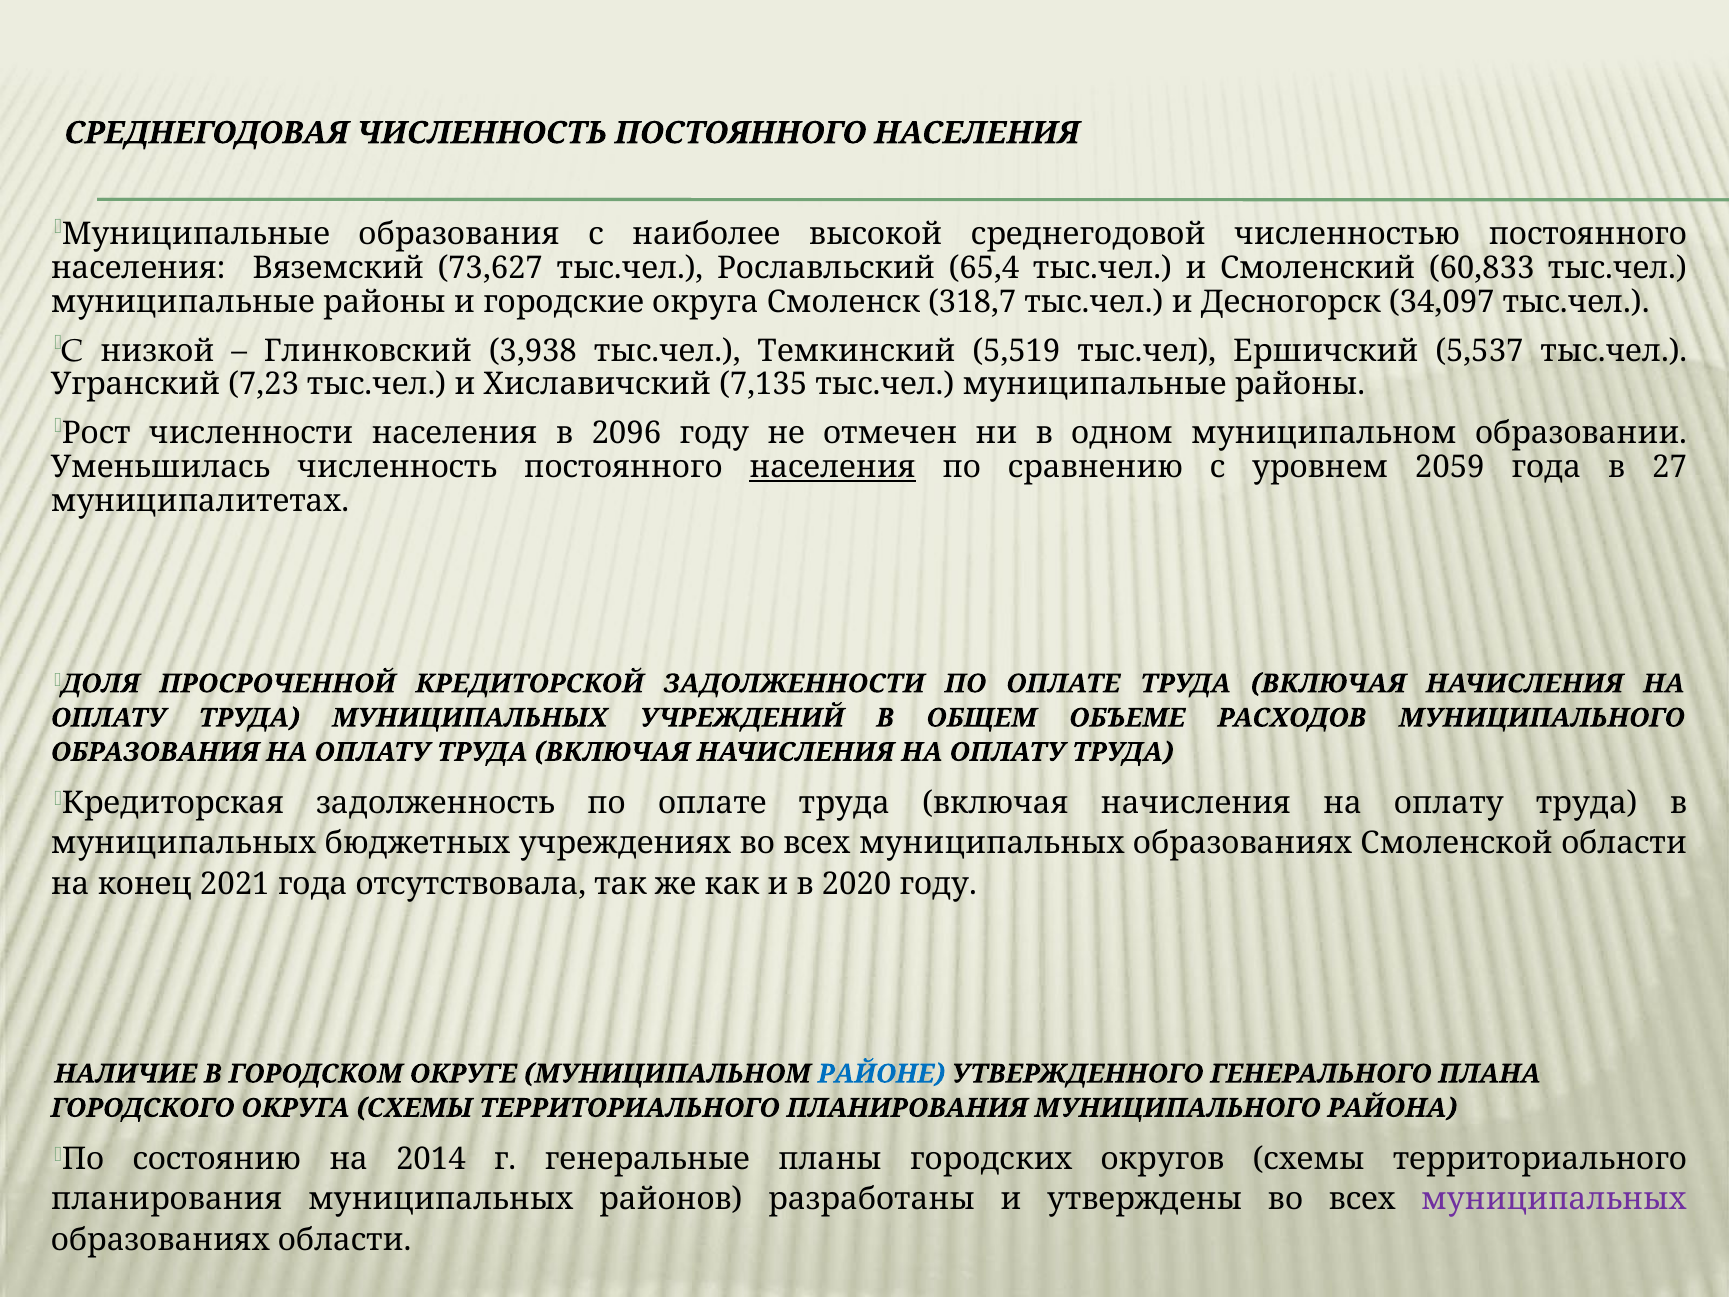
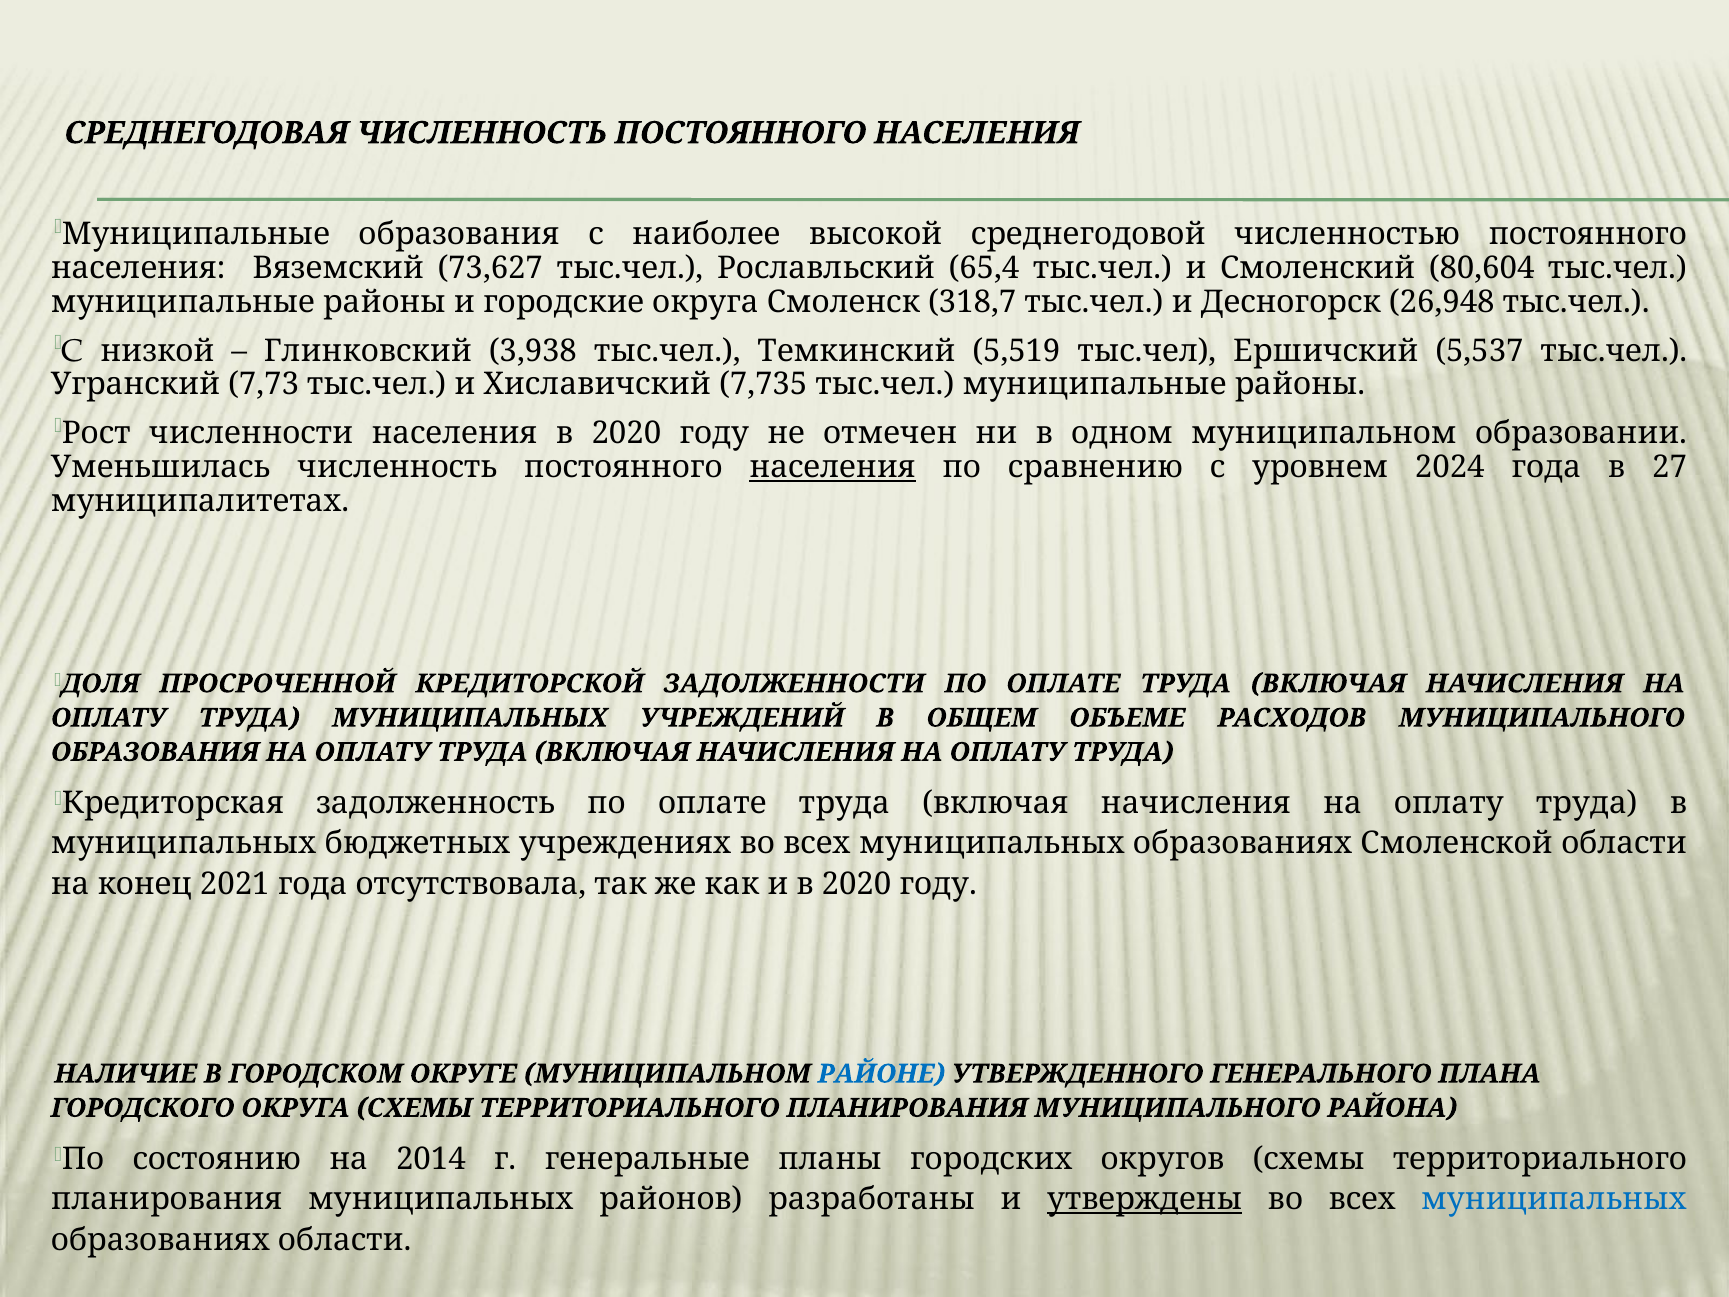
60,833: 60,833 -> 80,604
34,097: 34,097 -> 26,948
7,23: 7,23 -> 7,73
7,135: 7,135 -> 7,735
населения в 2096: 2096 -> 2020
2059: 2059 -> 2024
утверждены underline: none -> present
муниципальных at (1554, 1199) colour: purple -> blue
